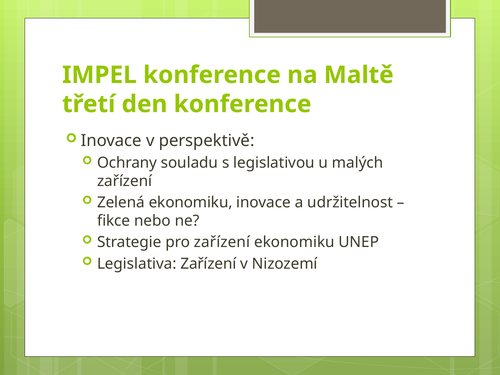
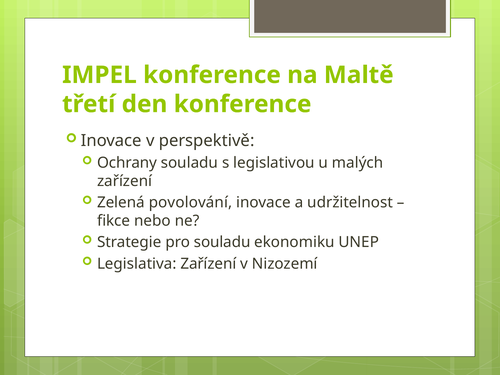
Zelená ekonomiku: ekonomiku -> povolování
pro zařízení: zařízení -> souladu
